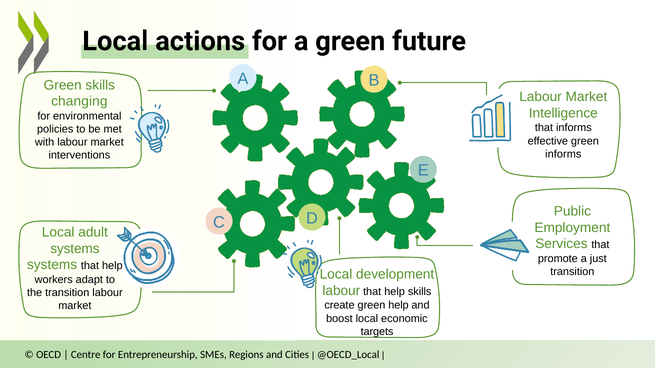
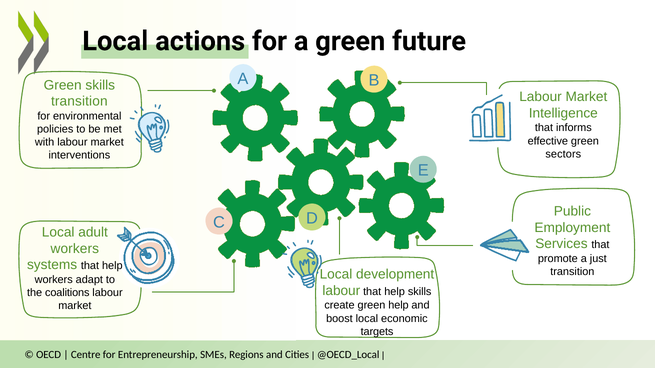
changing at (79, 102): changing -> transition
informs at (563, 154): informs -> sectors
systems at (75, 249): systems -> workers
the transition: transition -> coalitions
